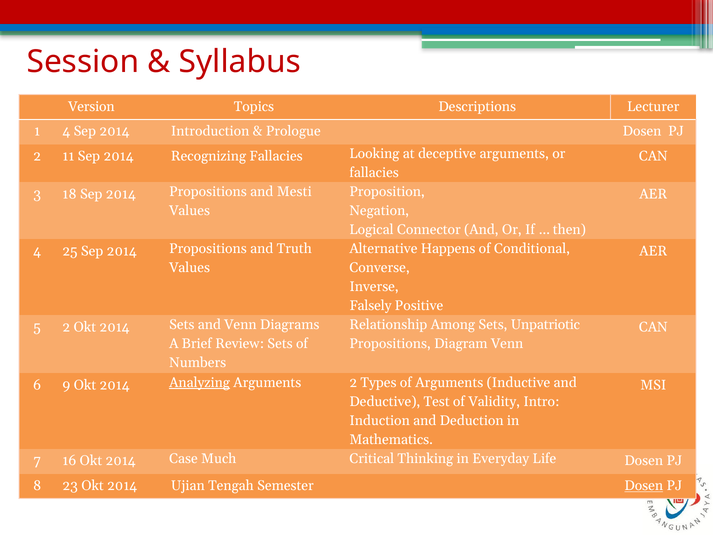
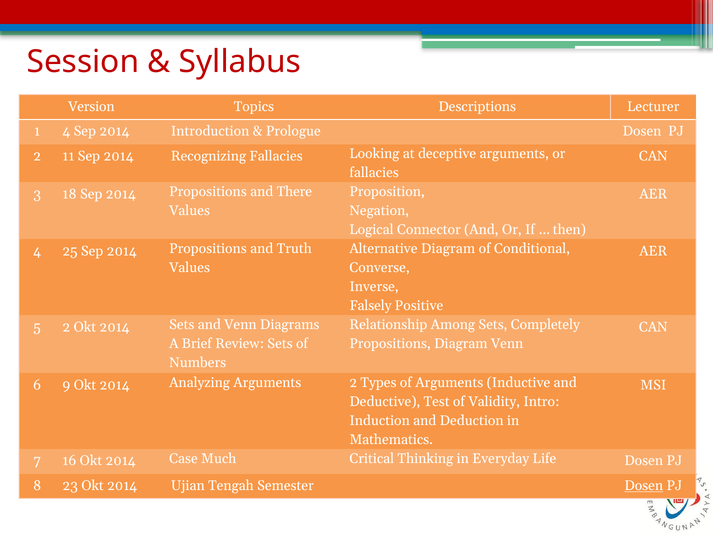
Mesti: Mesti -> There
Alternative Happens: Happens -> Diagram
Unpatriotic: Unpatriotic -> Completely
Analyzing underline: present -> none
